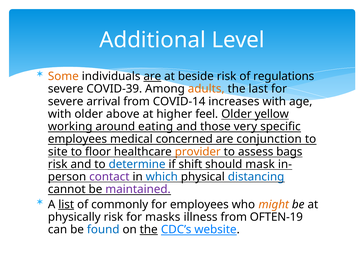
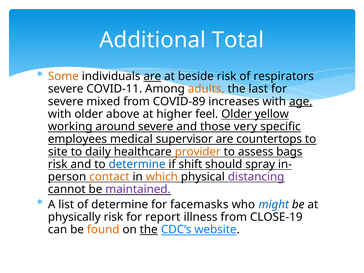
Level: Level -> Total
regulations: regulations -> respirators
COVID-39: COVID-39 -> COVID-11
arrival: arrival -> mixed
COVID-14: COVID-14 -> COVID-89
age underline: none -> present
around eating: eating -> severe
concerned: concerned -> supervisor
conjunction: conjunction -> countertops
floor: floor -> daily
mask: mask -> spray
contact colour: purple -> orange
which colour: blue -> orange
distancing colour: blue -> purple
list underline: present -> none
of commonly: commonly -> determine
for employees: employees -> facemasks
might colour: orange -> blue
masks: masks -> report
OFTEN-19: OFTEN-19 -> CLOSE-19
found colour: blue -> orange
